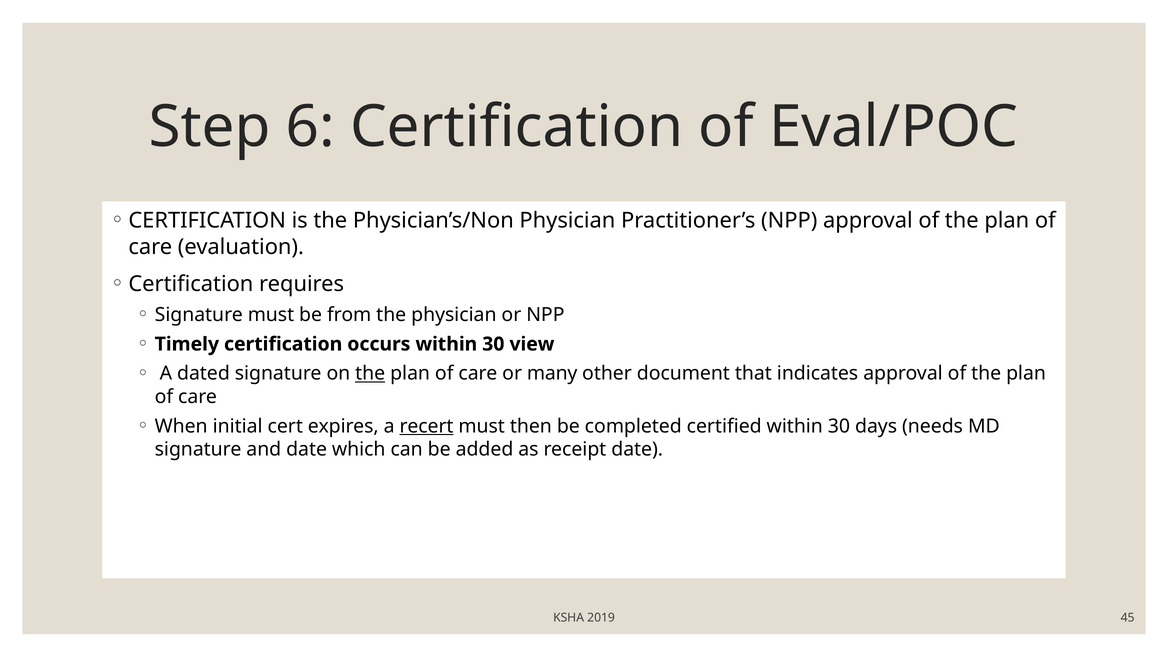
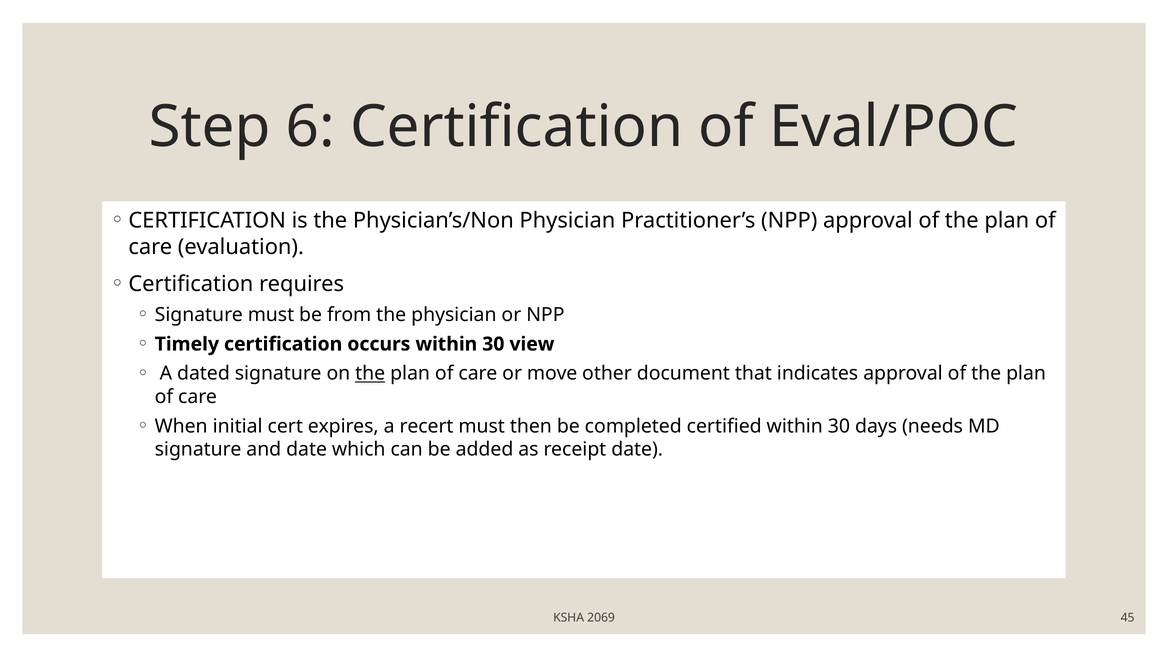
many: many -> move
recert underline: present -> none
2019: 2019 -> 2069
